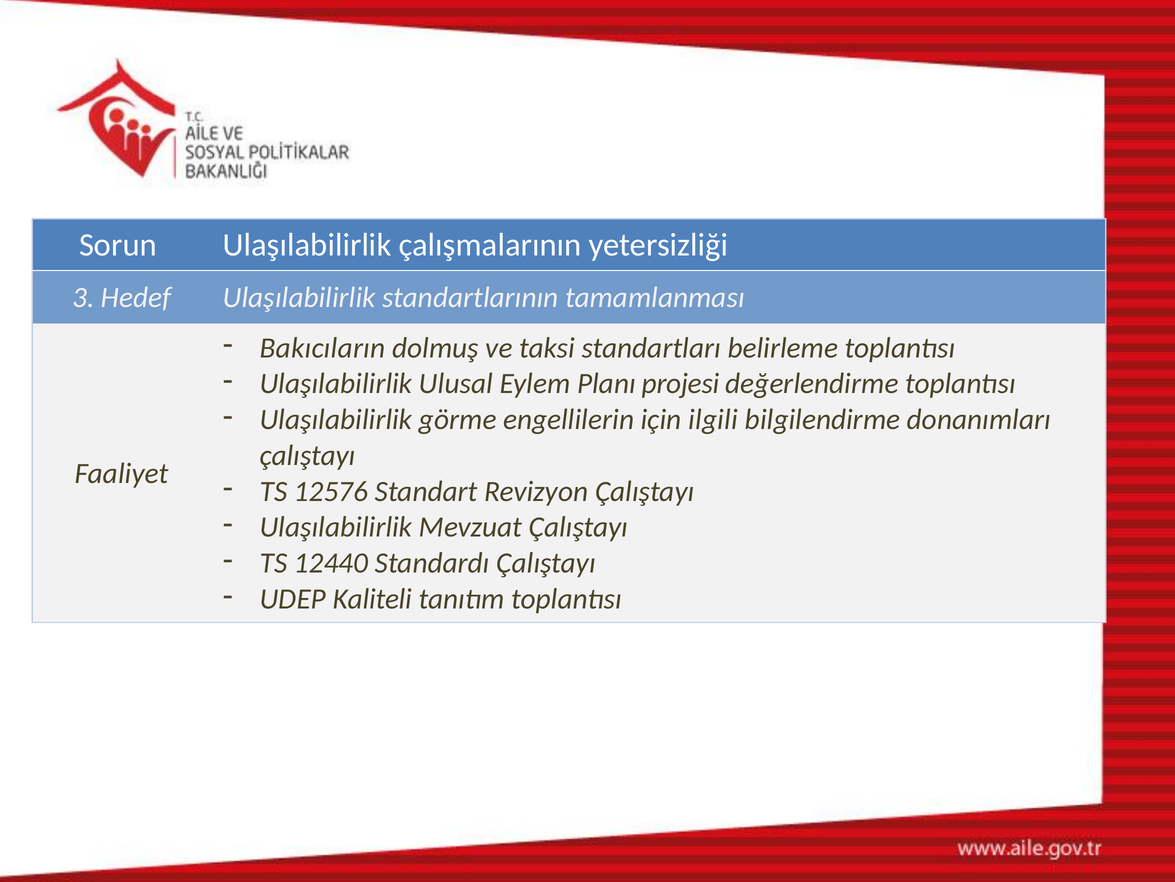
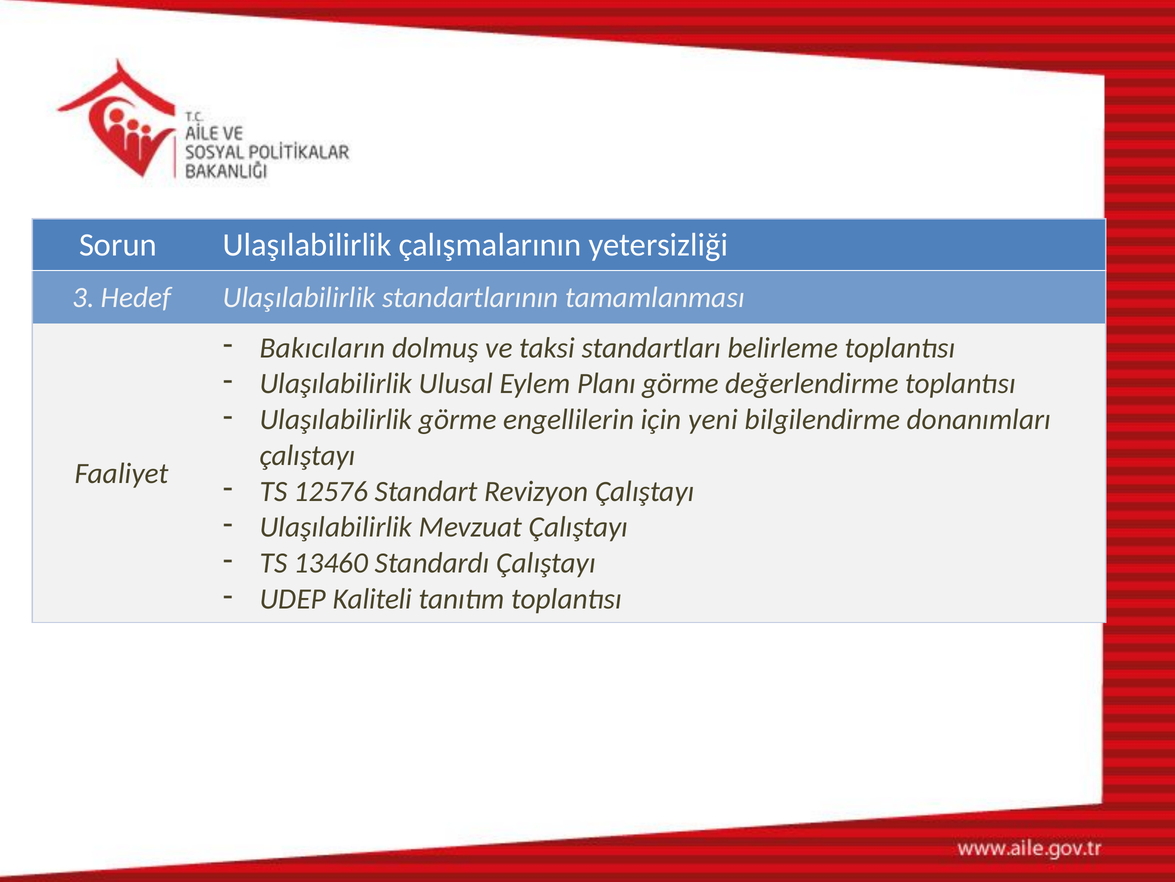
Planı projesi: projesi -> görme
ilgili: ilgili -> yeni
12440: 12440 -> 13460
